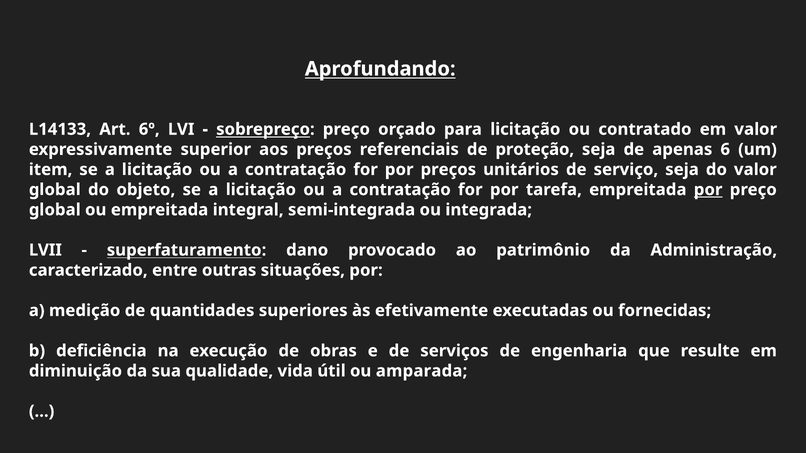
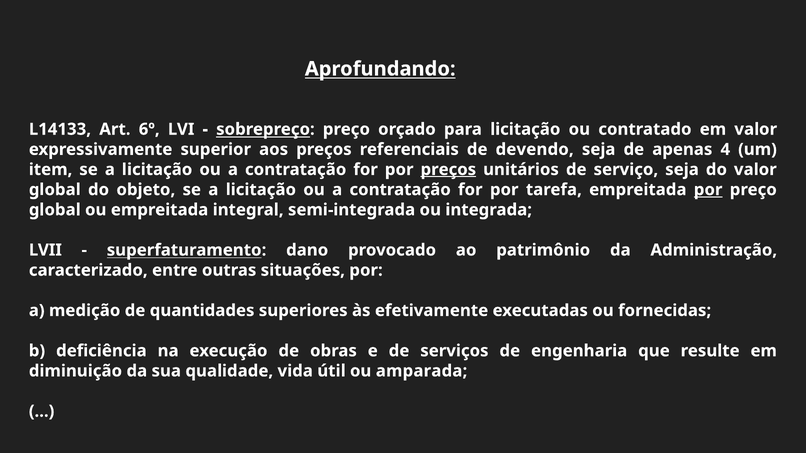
proteção: proteção -> devendo
6: 6 -> 4
preços at (448, 170) underline: none -> present
